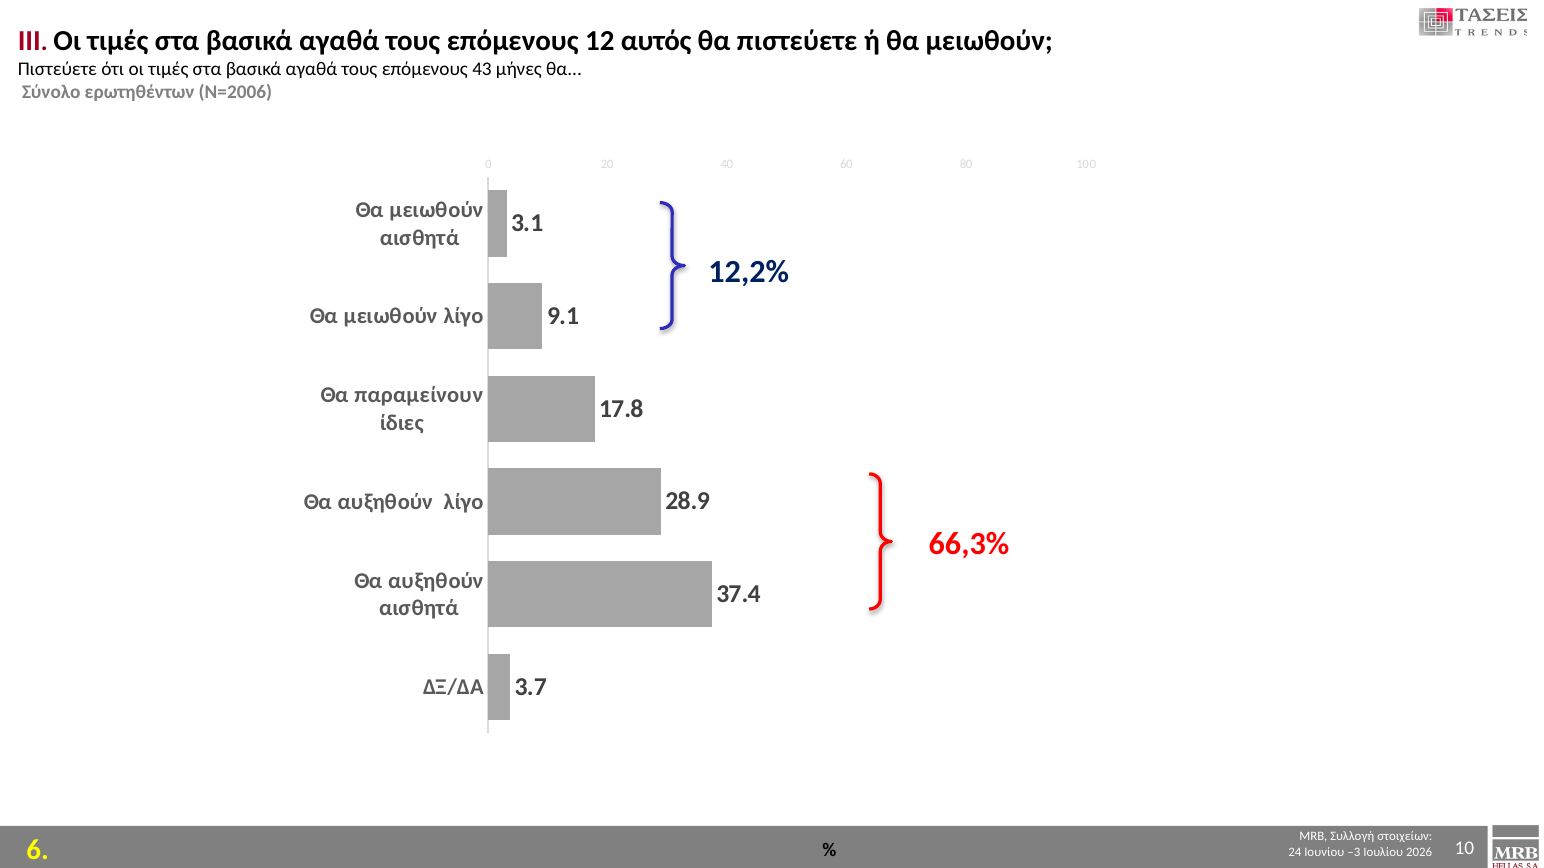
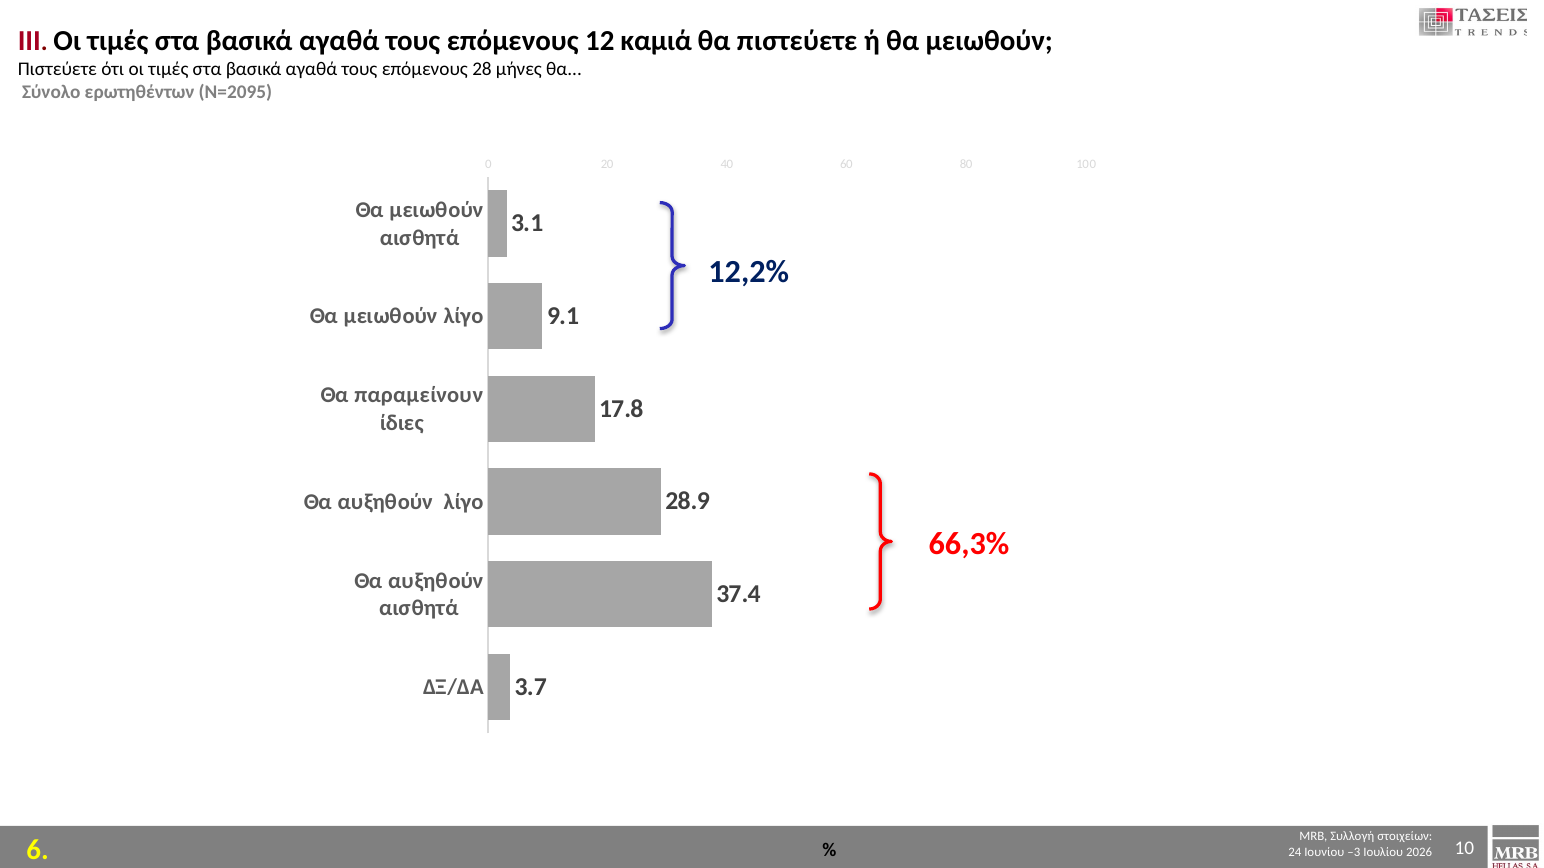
αυτός: αυτός -> καμιά
43: 43 -> 28
Ν=2006: Ν=2006 -> Ν=2095
